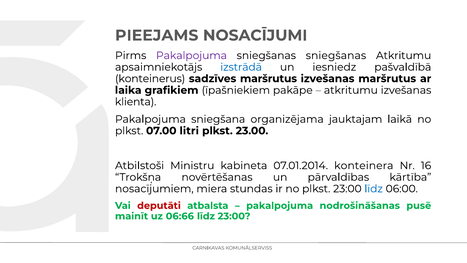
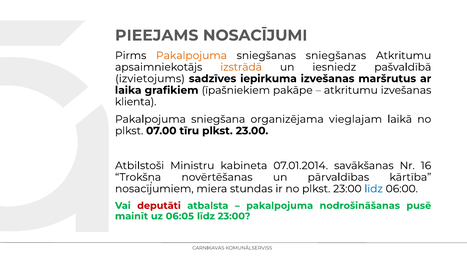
Pakalpojuma at (191, 55) colour: purple -> orange
izstrādā colour: blue -> orange
konteinerus: konteinerus -> izvietojums
sadzīves maršrutus: maršrutus -> iepirkuma
jauktajam: jauktajam -> vieglajam
litri: litri -> tīru
konteinera: konteinera -> savākšanas
06:66: 06:66 -> 06:05
